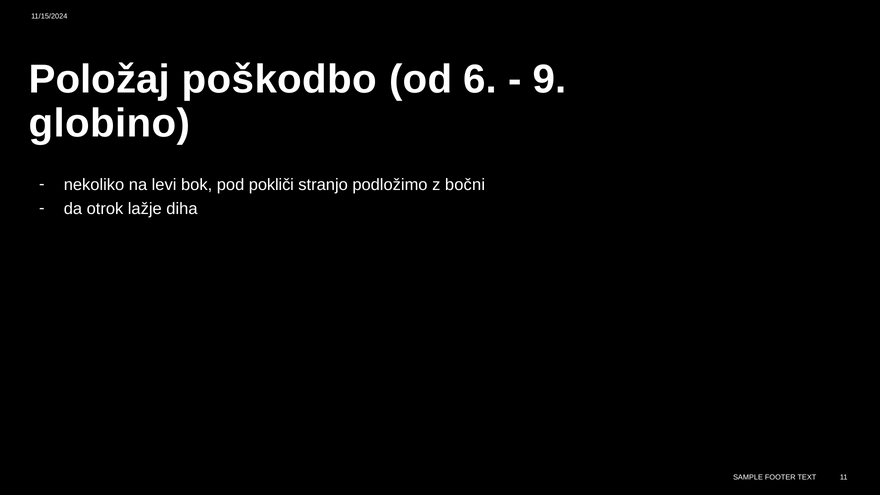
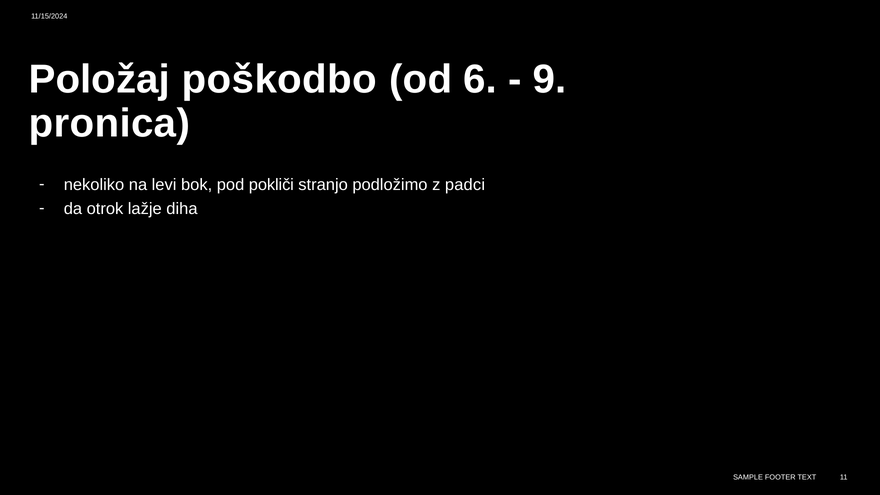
globino: globino -> pronica
bočni: bočni -> padci
